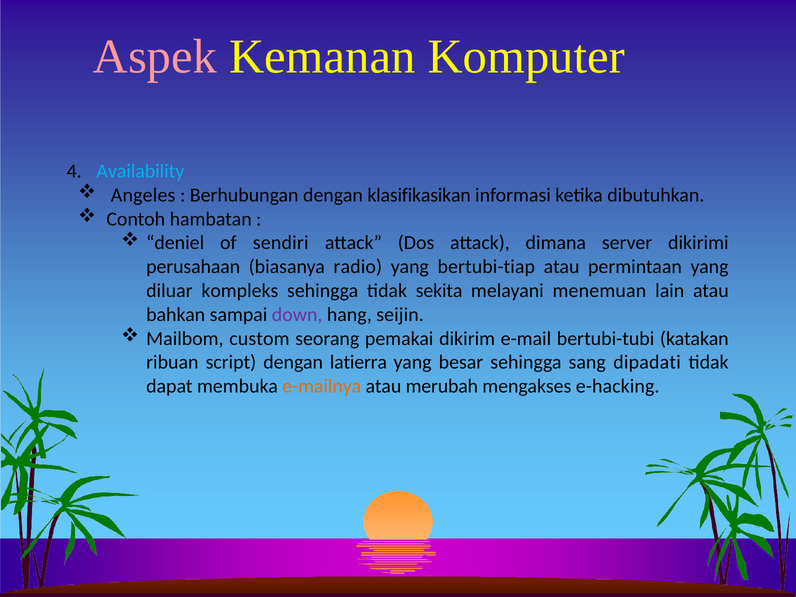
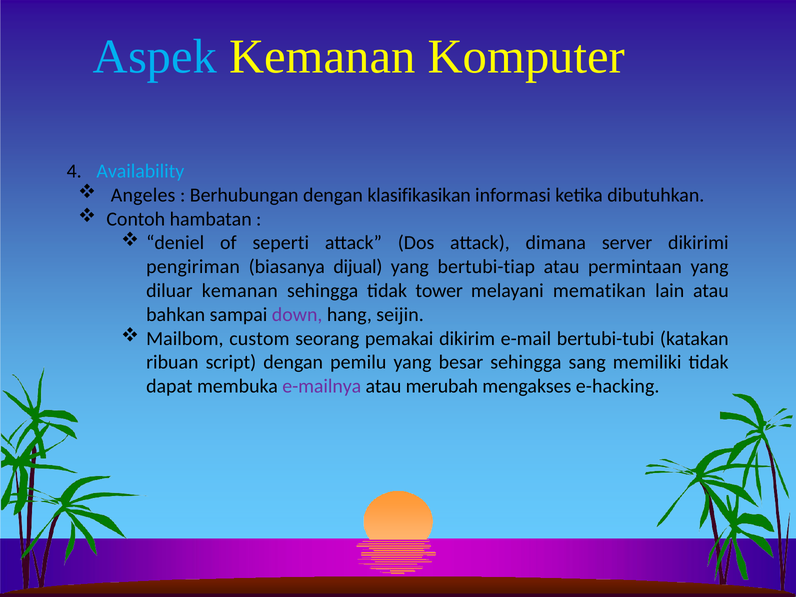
Aspek colour: pink -> light blue
sendiri: sendiri -> seperti
perusahaan: perusahaan -> pengiriman
radio: radio -> dijual
diluar kompleks: kompleks -> kemanan
sekita: sekita -> tower
menemuan: menemuan -> mematikan
latierra: latierra -> pemilu
dipadati: dipadati -> memiliki
e-mailnya colour: orange -> purple
